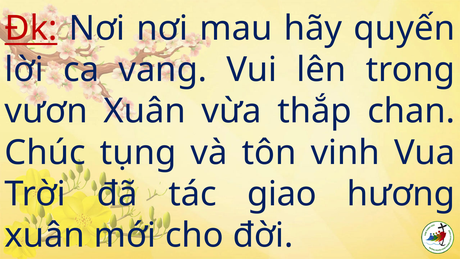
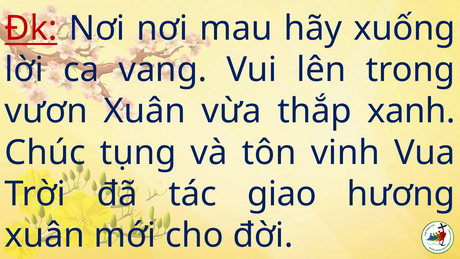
quyến: quyến -> xuống
chan: chan -> xanh
